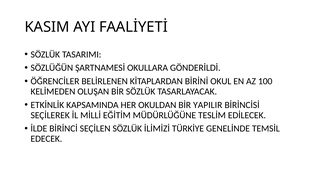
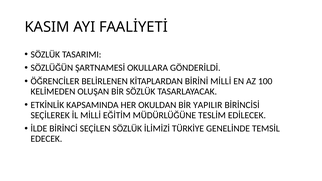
BİRİNİ OKUL: OKUL -> MİLLİ
